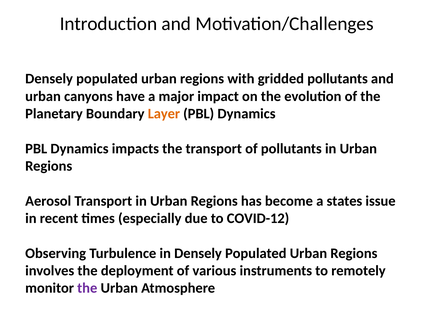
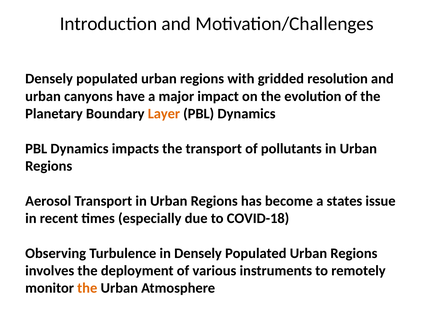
gridded pollutants: pollutants -> resolution
COVID-12: COVID-12 -> COVID-18
the at (87, 287) colour: purple -> orange
